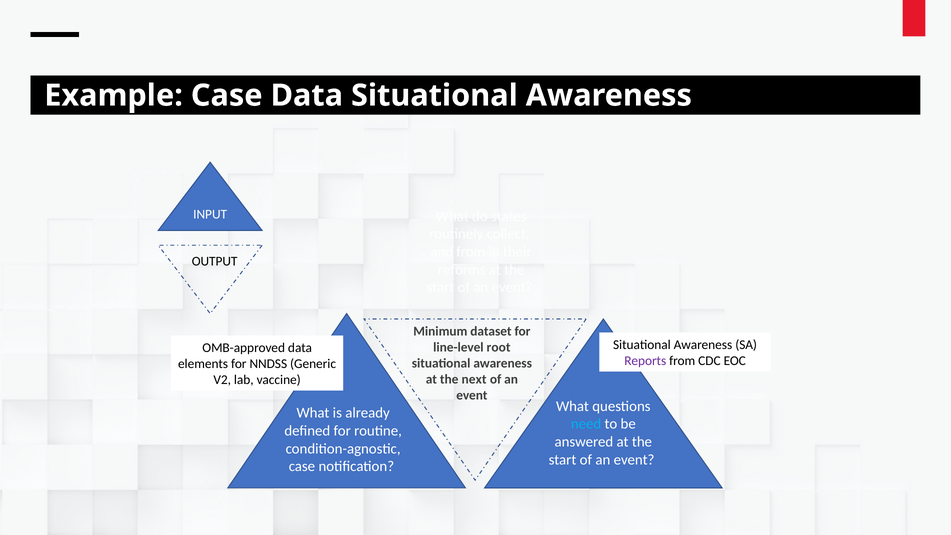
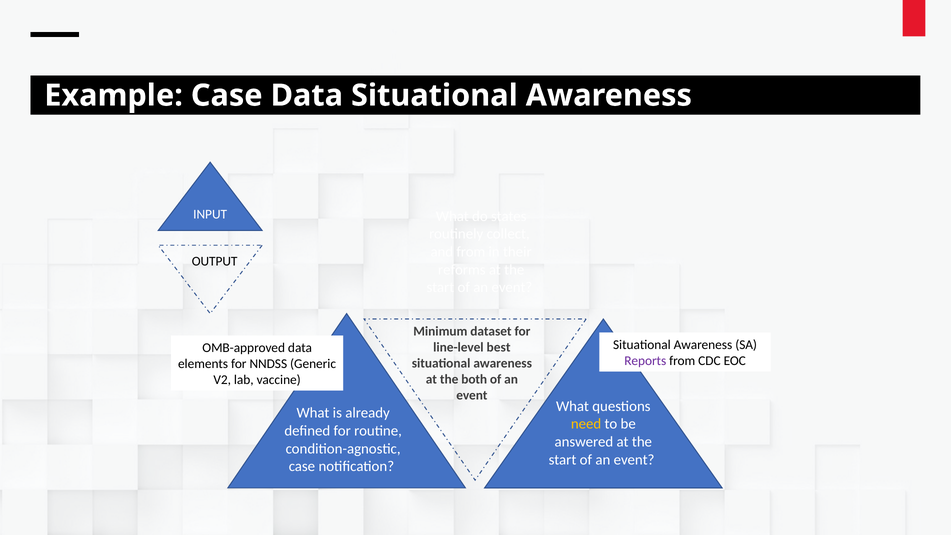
root: root -> best
next: next -> both
need colour: light blue -> yellow
